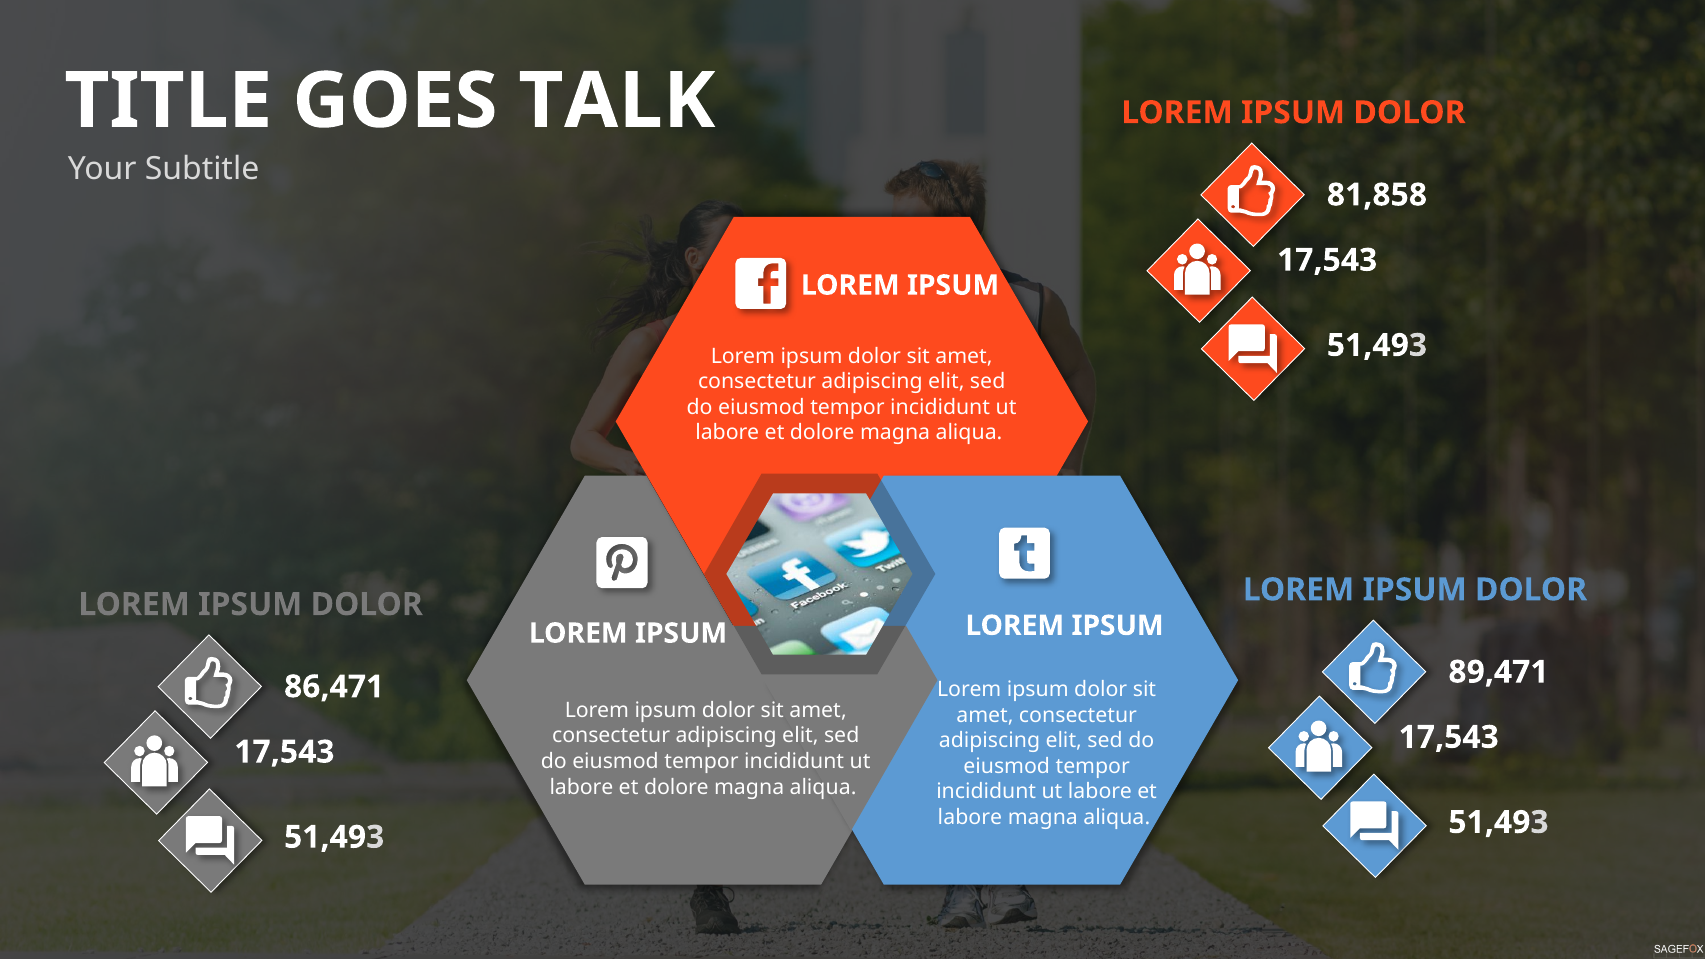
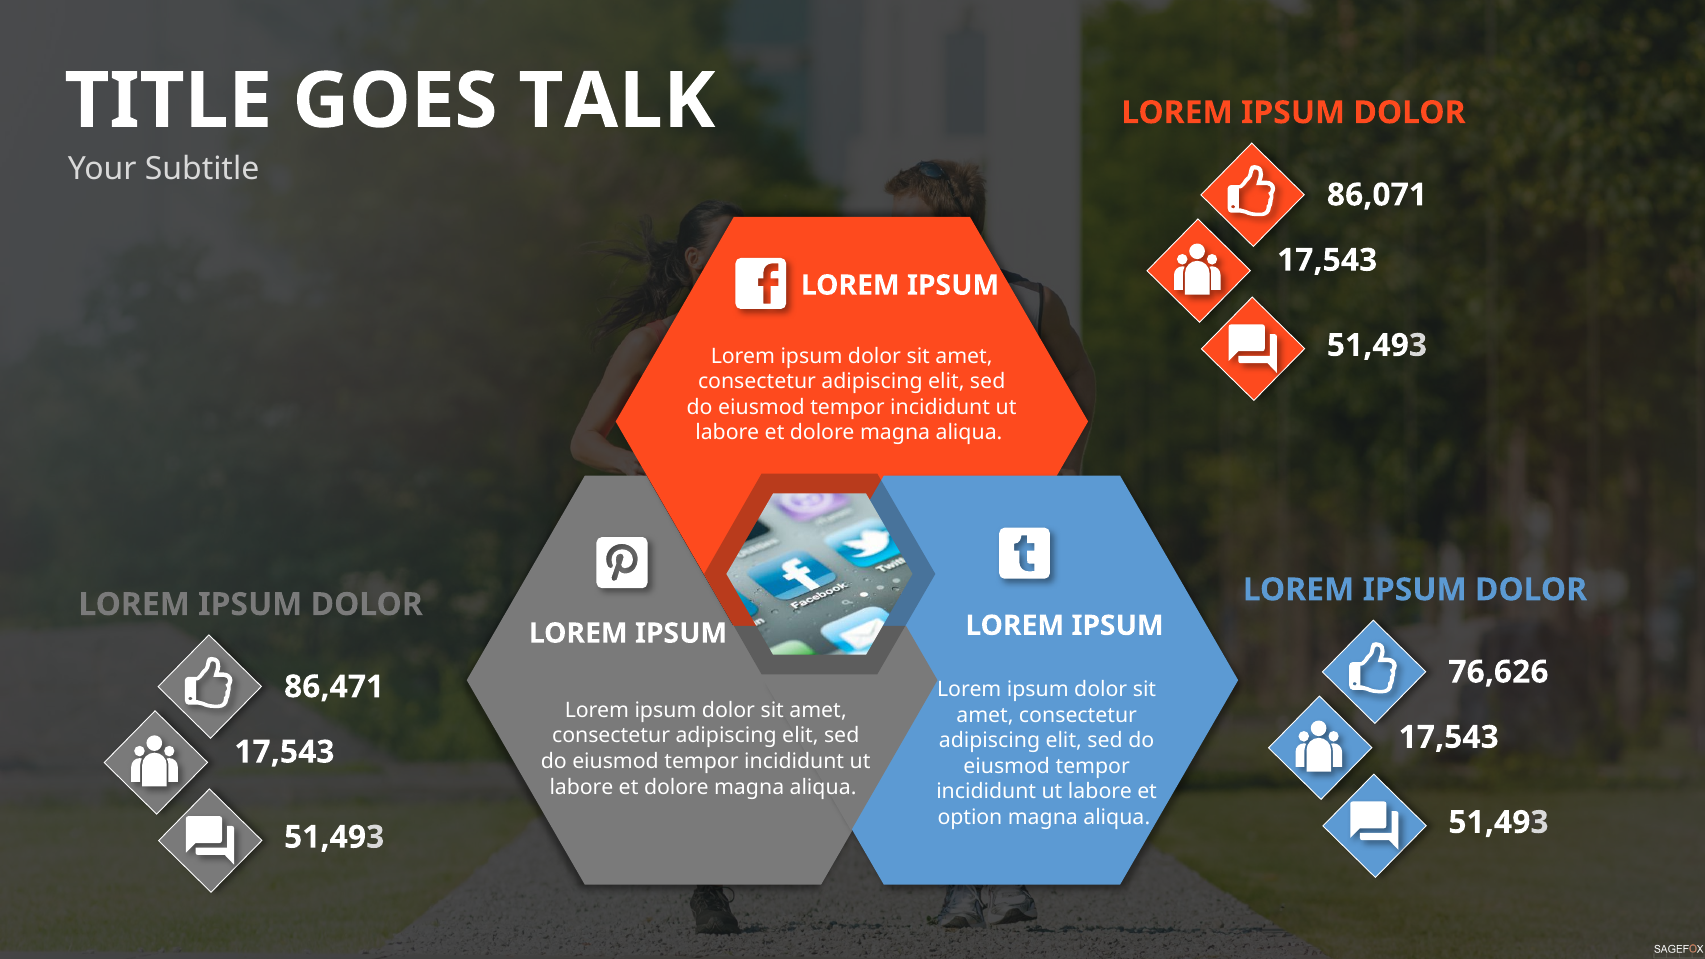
81,858: 81,858 -> 86,071
89,471: 89,471 -> 76,626
labore at (970, 818): labore -> option
